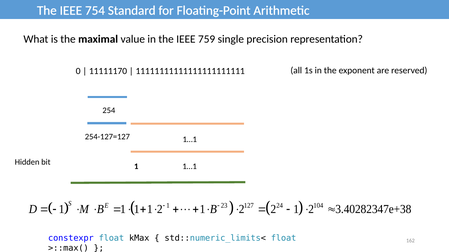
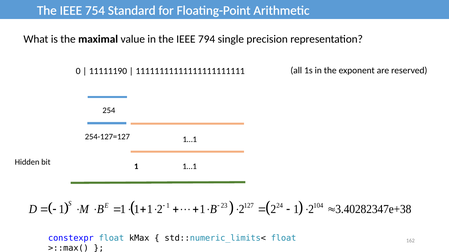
759: 759 -> 794
11111170: 11111170 -> 11111190
